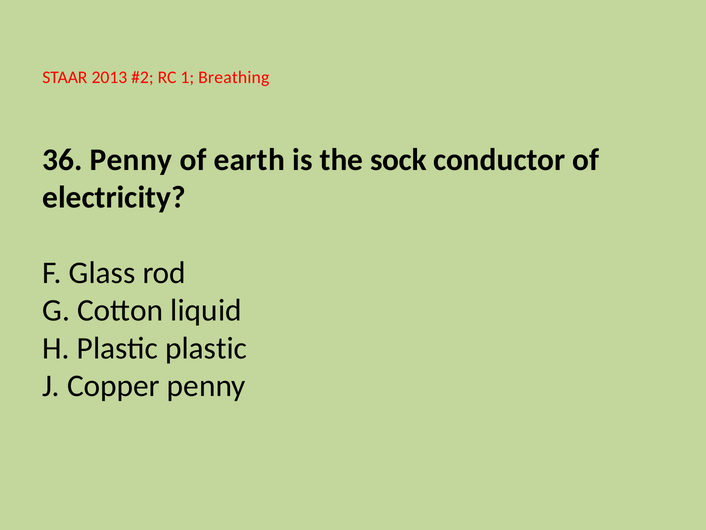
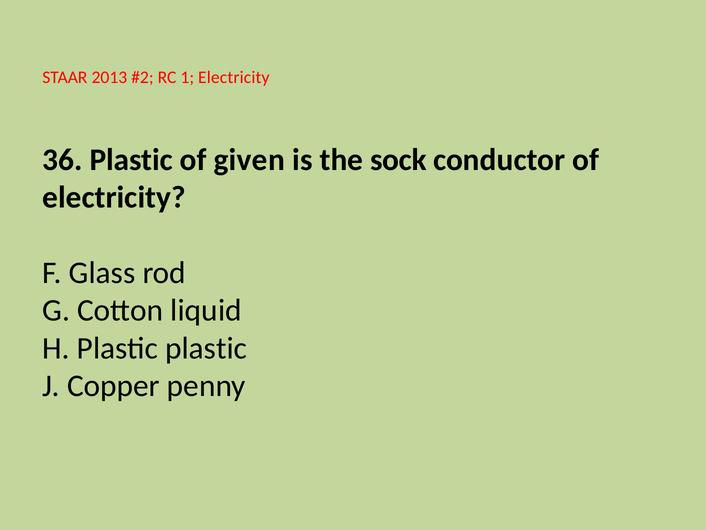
1 Breathing: Breathing -> Electricity
36 Penny: Penny -> Plastic
earth: earth -> given
